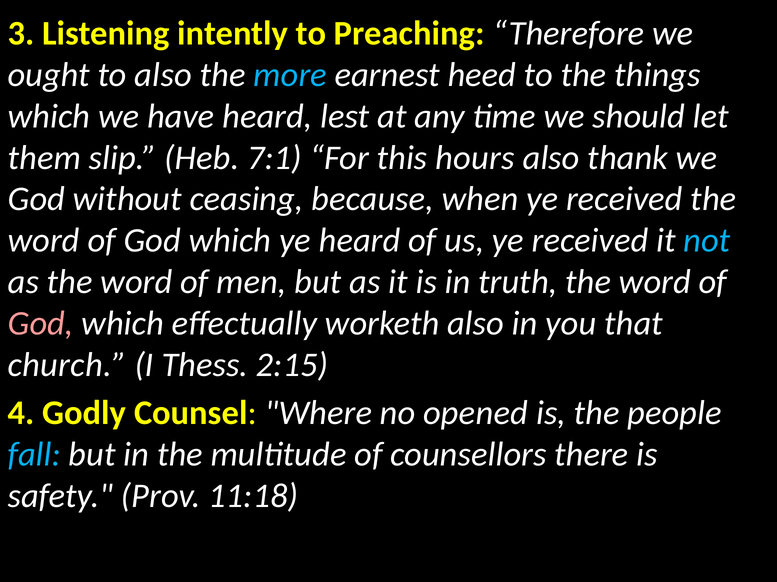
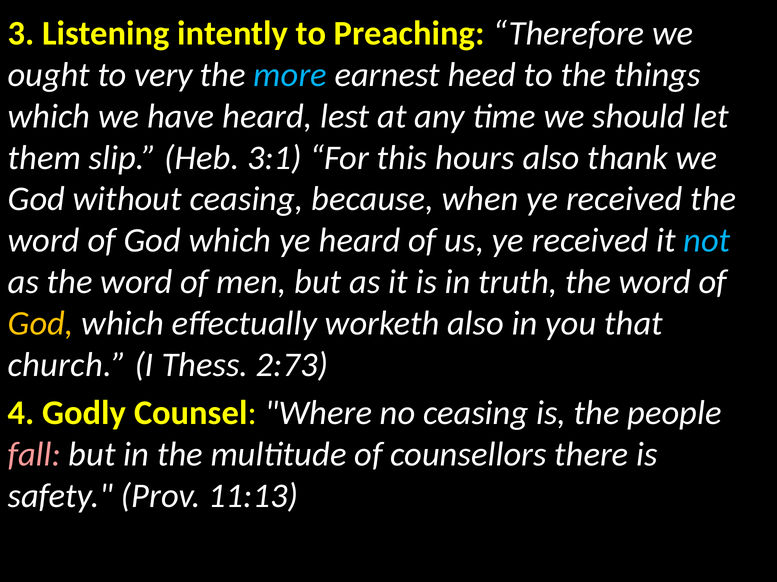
to also: also -> very
7:1: 7:1 -> 3:1
God at (41, 324) colour: pink -> yellow
2:15: 2:15 -> 2:73
no opened: opened -> ceasing
fall colour: light blue -> pink
11:18: 11:18 -> 11:13
